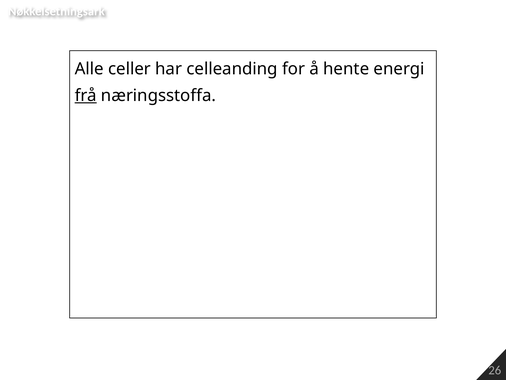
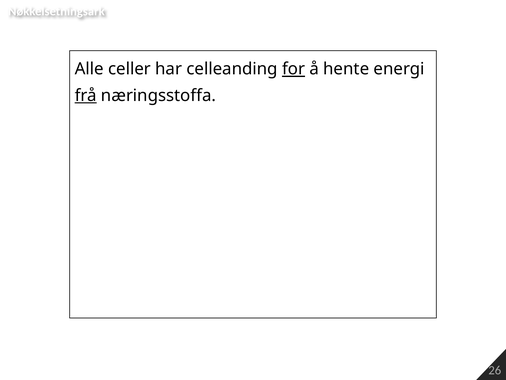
for underline: none -> present
